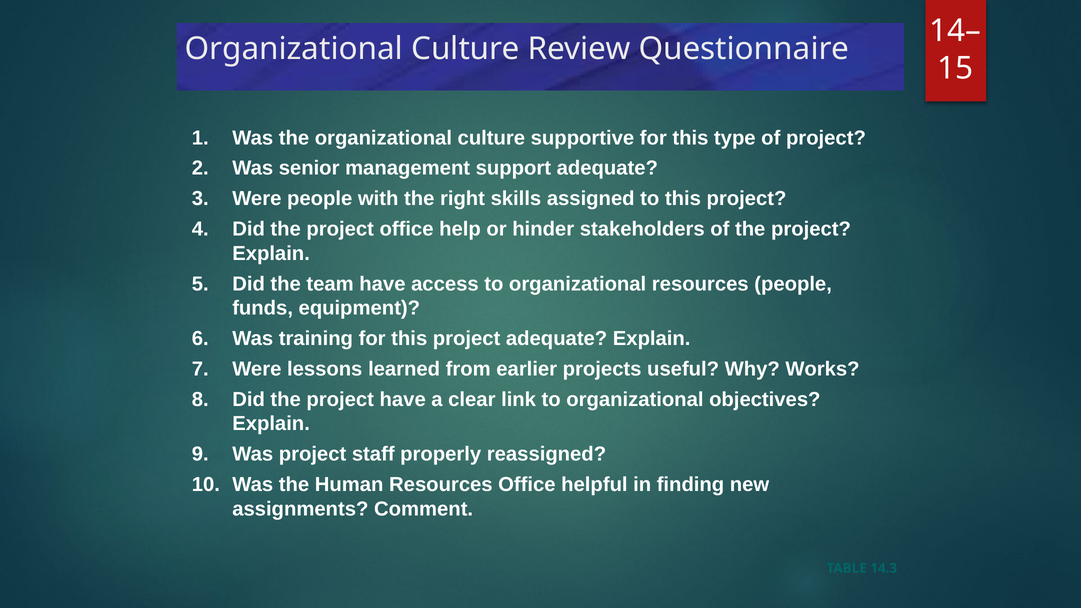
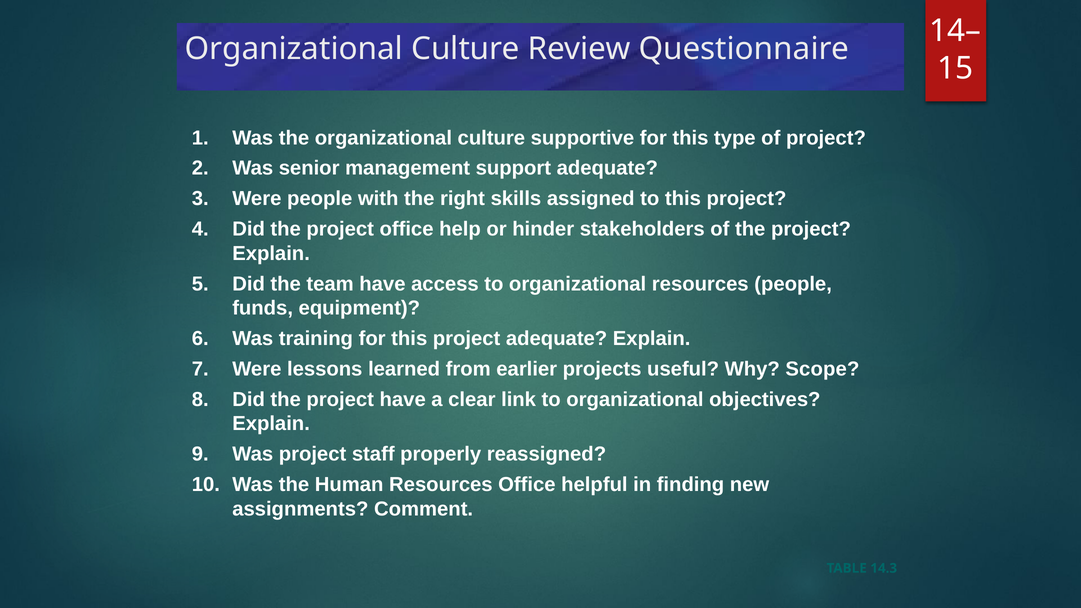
Works: Works -> Scope
